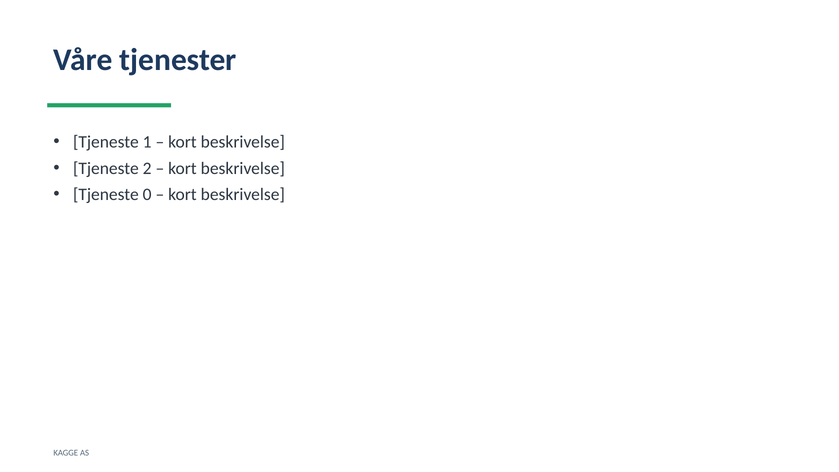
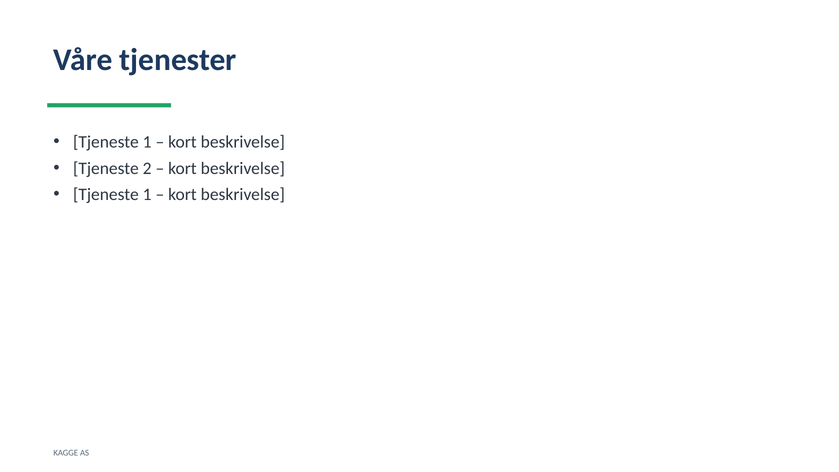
0 at (147, 195): 0 -> 1
